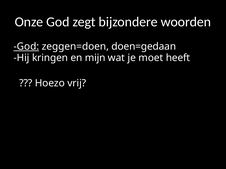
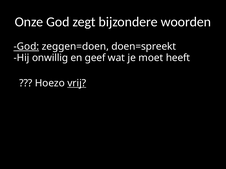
doen=gedaan: doen=gedaan -> doen=spreekt
kringen: kringen -> onwillig
mijn: mijn -> geef
vrij underline: none -> present
